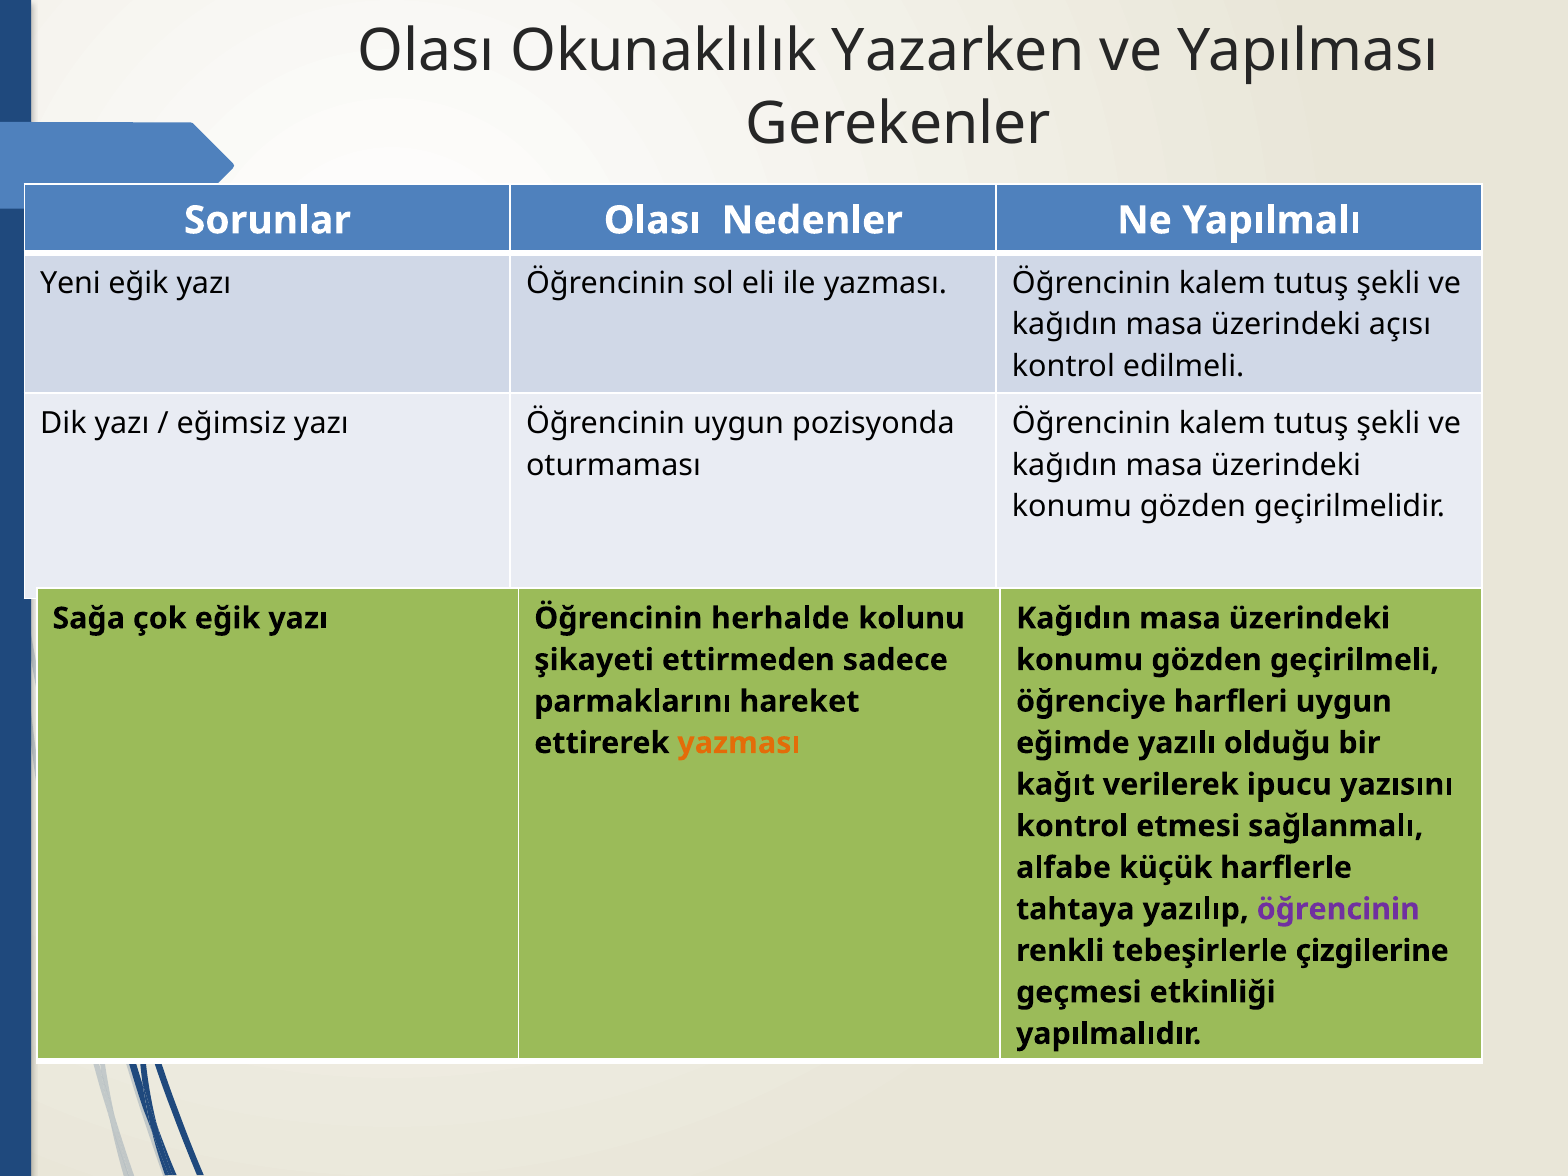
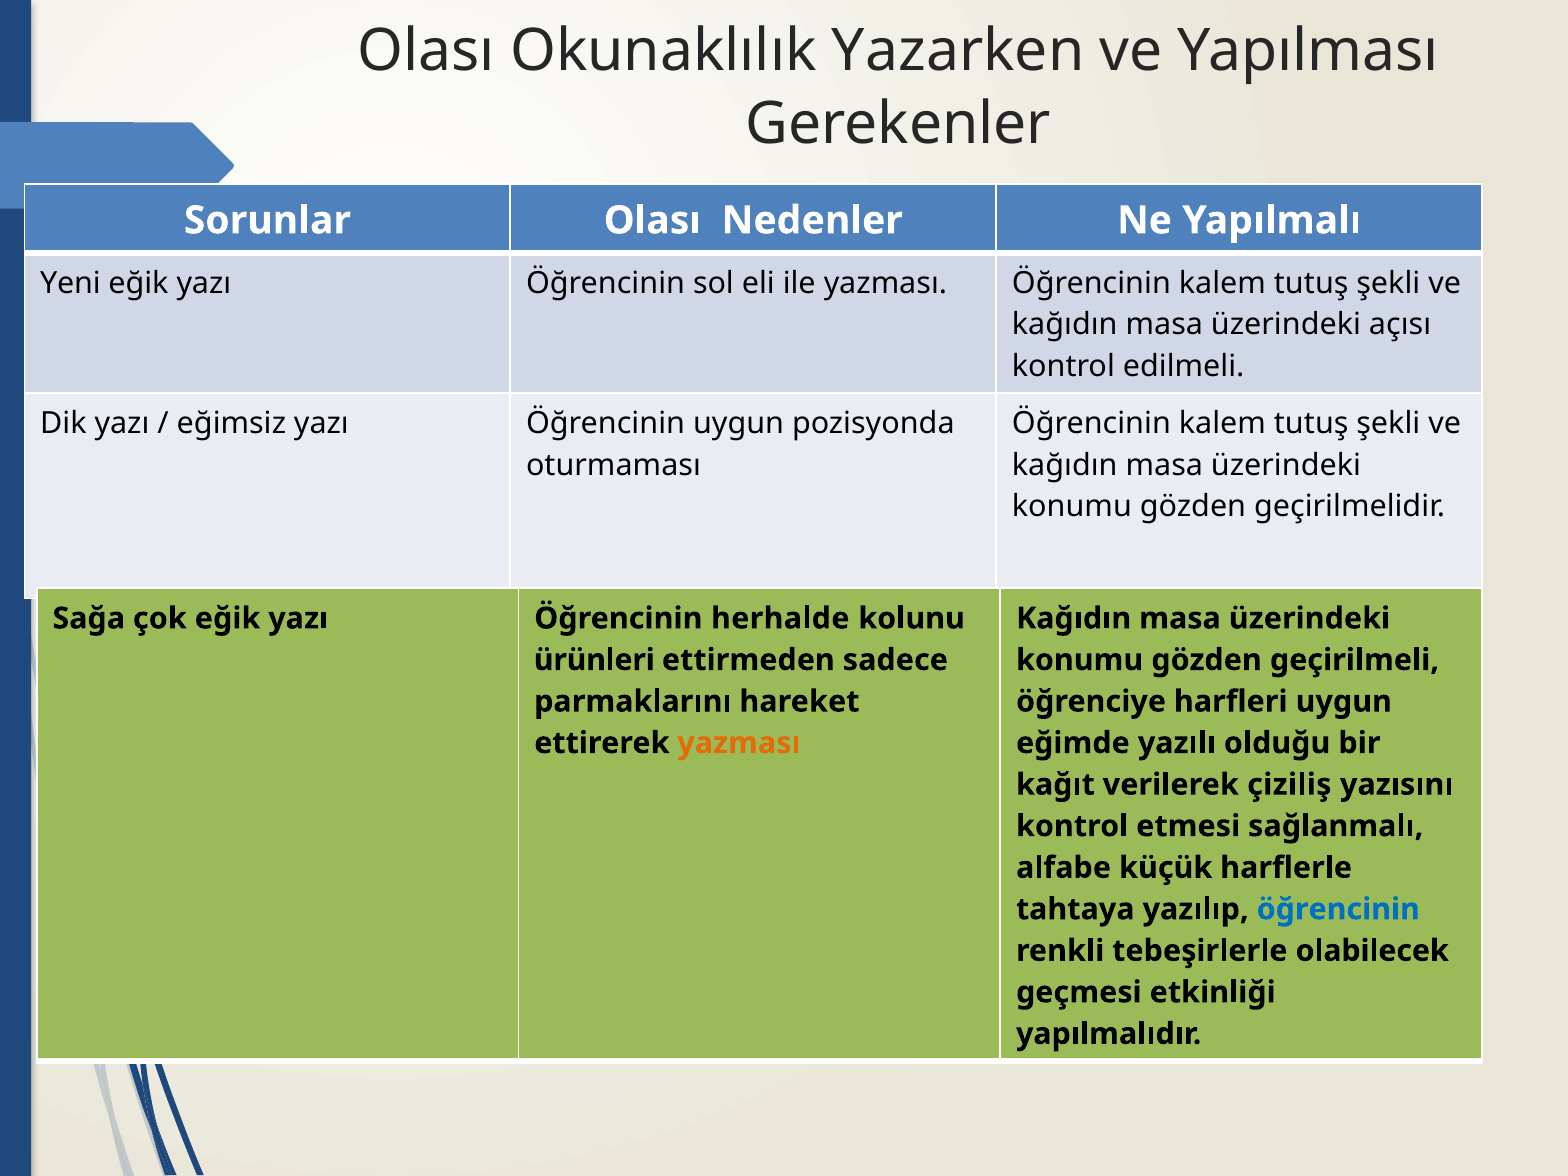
şikayeti: şikayeti -> ürünleri
ipucu: ipucu -> çiziliş
öğrencinin at (1338, 909) colour: purple -> blue
çizgilerine: çizgilerine -> olabilecek
